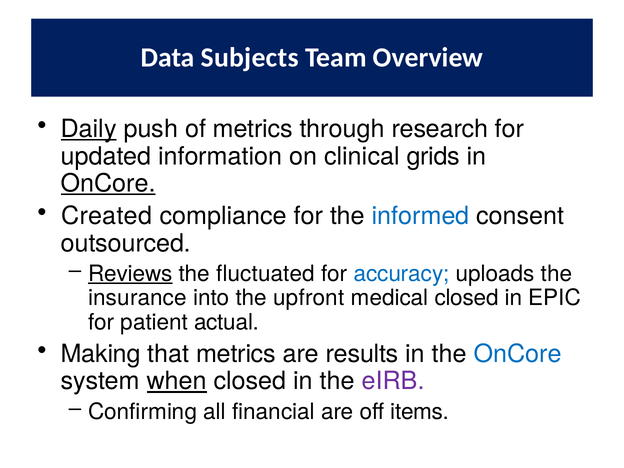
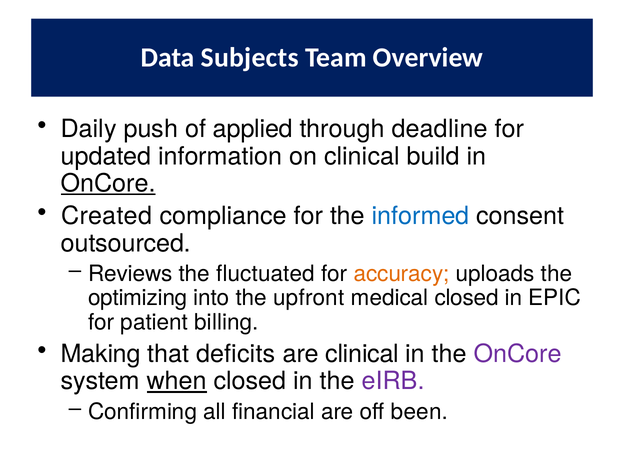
Daily underline: present -> none
of metrics: metrics -> applied
research: research -> deadline
grids: grids -> build
Reviews underline: present -> none
accuracy colour: blue -> orange
insurance: insurance -> optimizing
actual: actual -> billing
that metrics: metrics -> deficits
are results: results -> clinical
OnCore at (518, 354) colour: blue -> purple
items: items -> been
